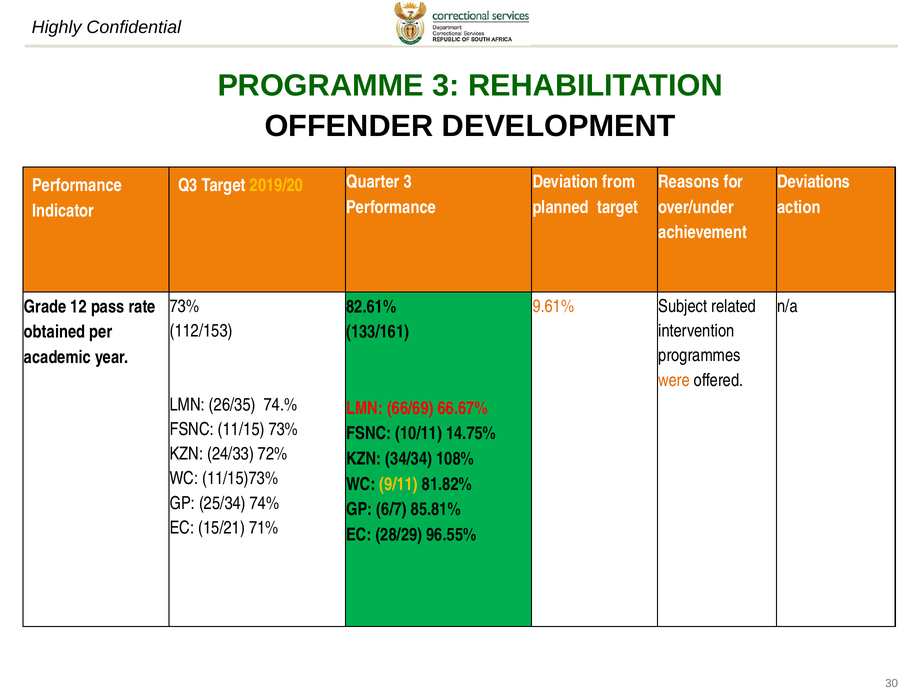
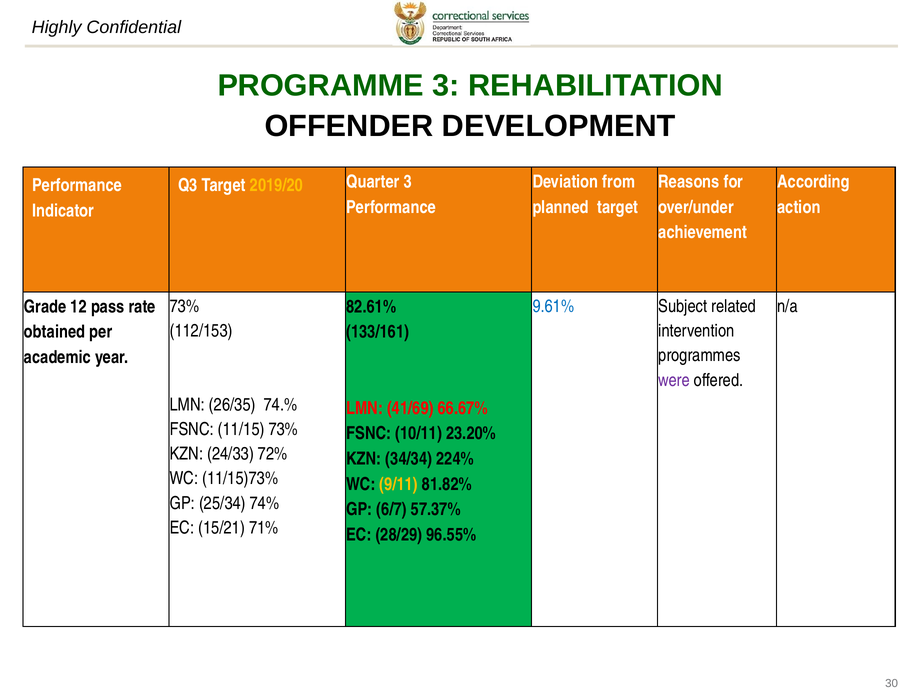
Deviations: Deviations -> According
9.61% colour: orange -> blue
were colour: orange -> purple
66/69: 66/69 -> 41/69
14.75%: 14.75% -> 23.20%
108%: 108% -> 224%
85.81%: 85.81% -> 57.37%
